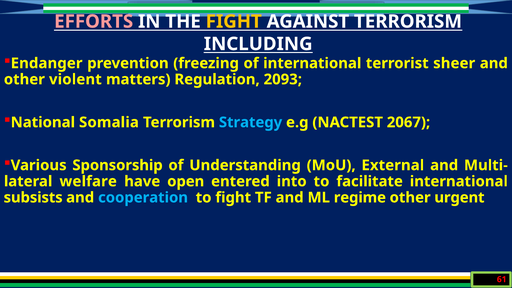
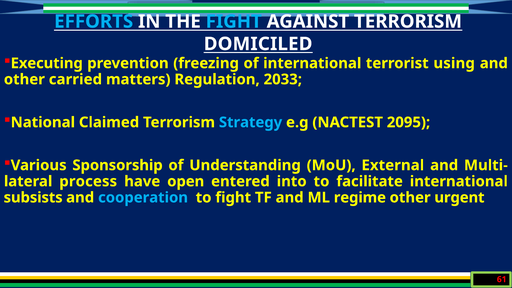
EFFORTS colour: pink -> light blue
FIGHT at (234, 22) colour: yellow -> light blue
INCLUDING: INCLUDING -> DOMICILED
Endanger: Endanger -> Executing
sheer: sheer -> using
violent: violent -> carried
2093: 2093 -> 2033
Somalia: Somalia -> Claimed
2067: 2067 -> 2095
welfare: welfare -> process
